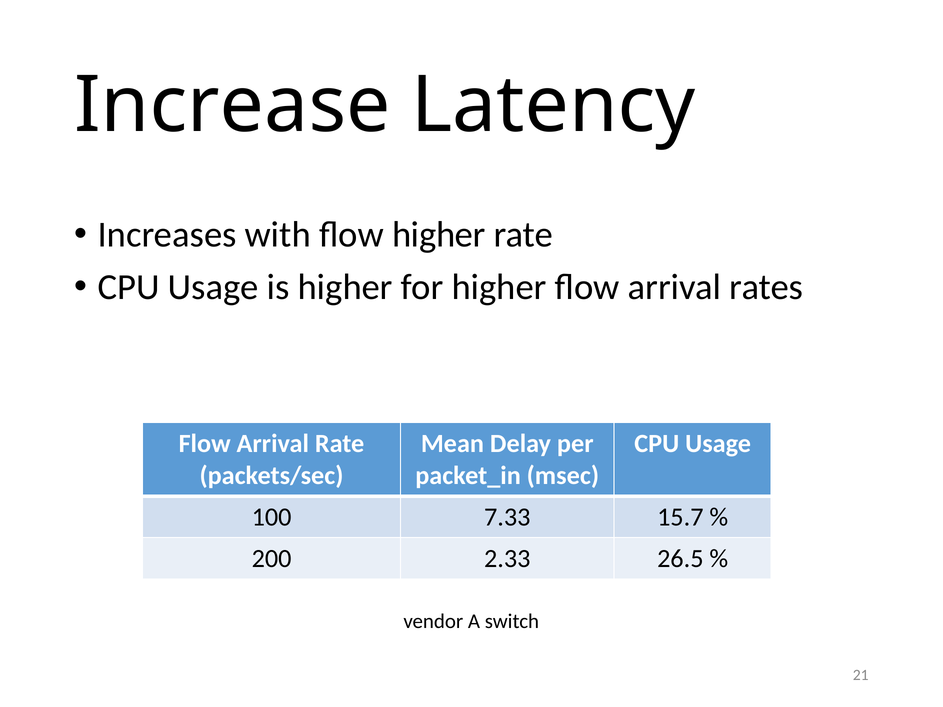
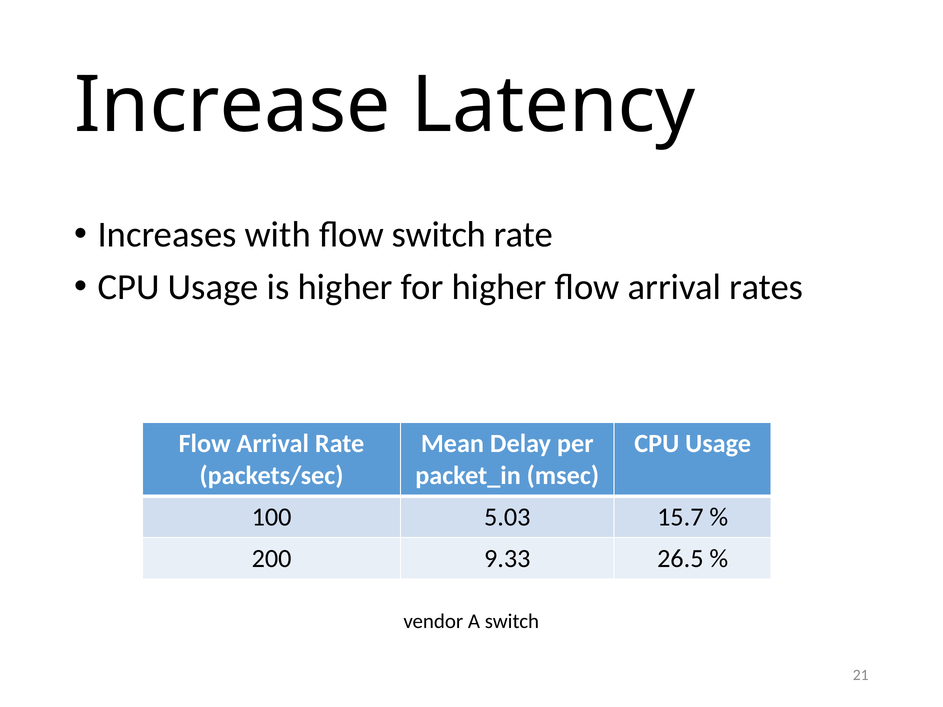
flow higher: higher -> switch
7.33: 7.33 -> 5.03
2.33: 2.33 -> 9.33
